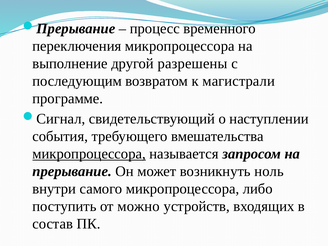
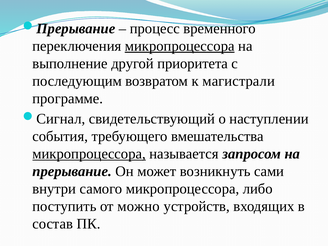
микропроцессора at (180, 46) underline: none -> present
разрешены: разрешены -> приоритета
ноль: ноль -> сами
